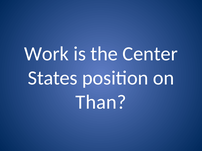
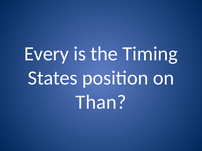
Work: Work -> Every
Center: Center -> Timing
